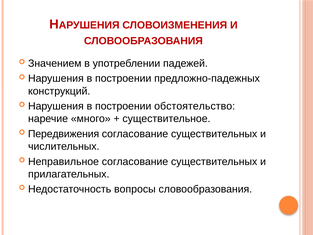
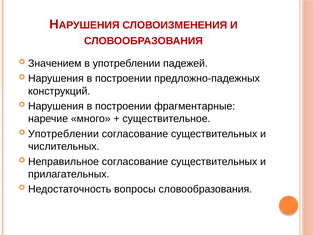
обстоятельство: обстоятельство -> фрагментарные
Передвижения at (64, 134): Передвижения -> Употреблении
